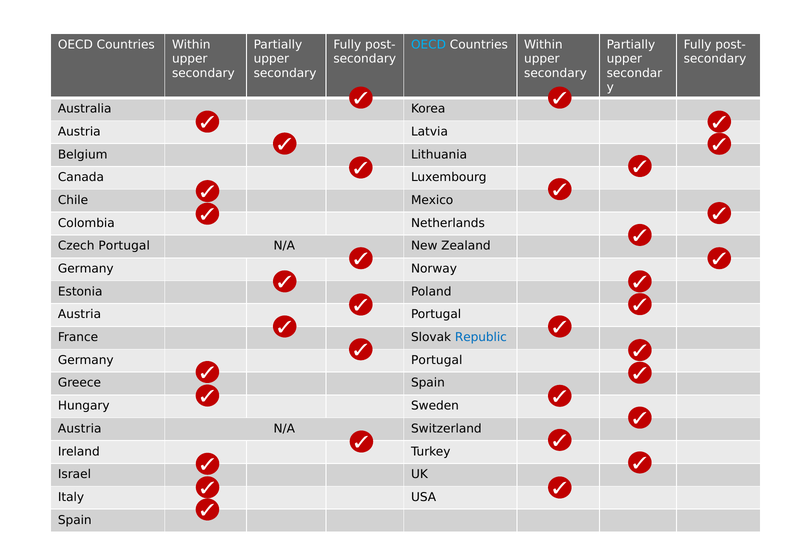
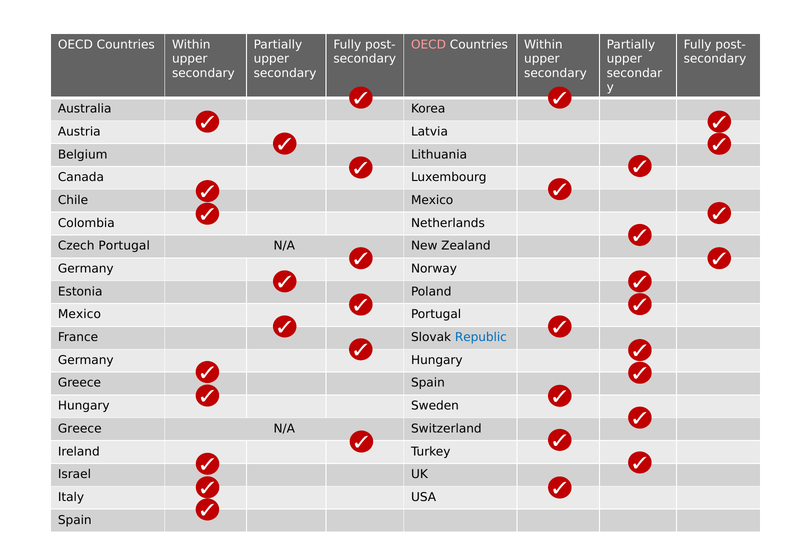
OECD at (429, 45) colour: light blue -> pink
Austria at (79, 315): Austria -> Mexico
Germany Portugal: Portugal -> Hungary
Austria at (80, 429): Austria -> Greece
